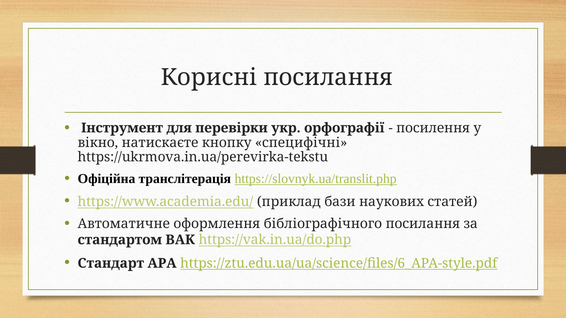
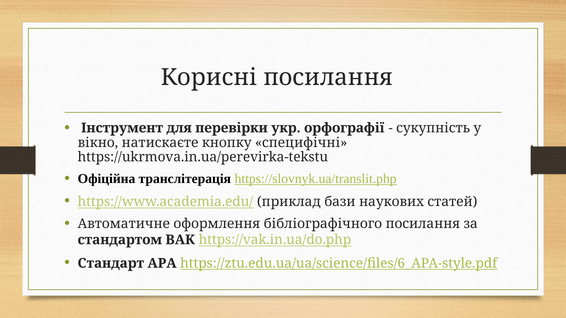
посилення: посилення -> сукупність
